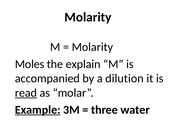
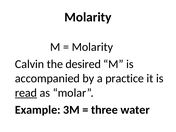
Moles: Moles -> Calvin
explain: explain -> desired
dilution: dilution -> practice
Example underline: present -> none
